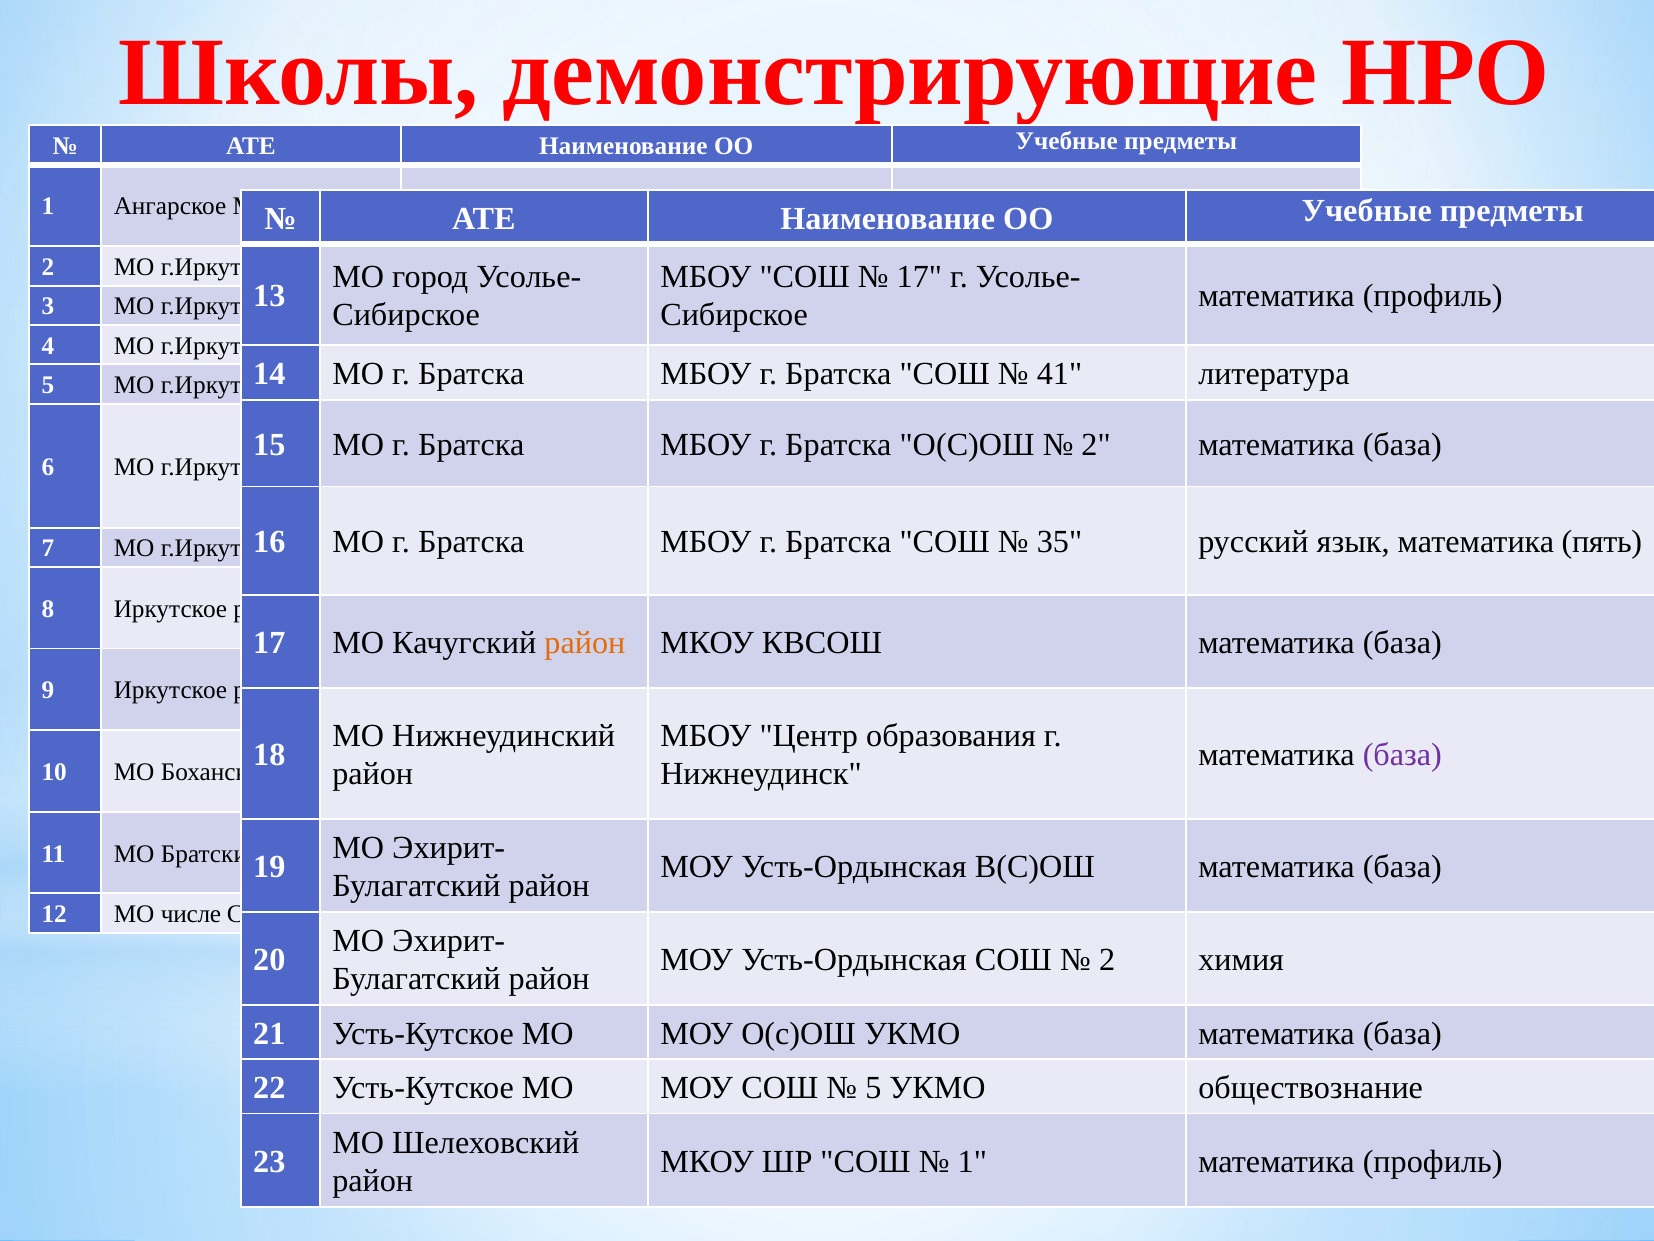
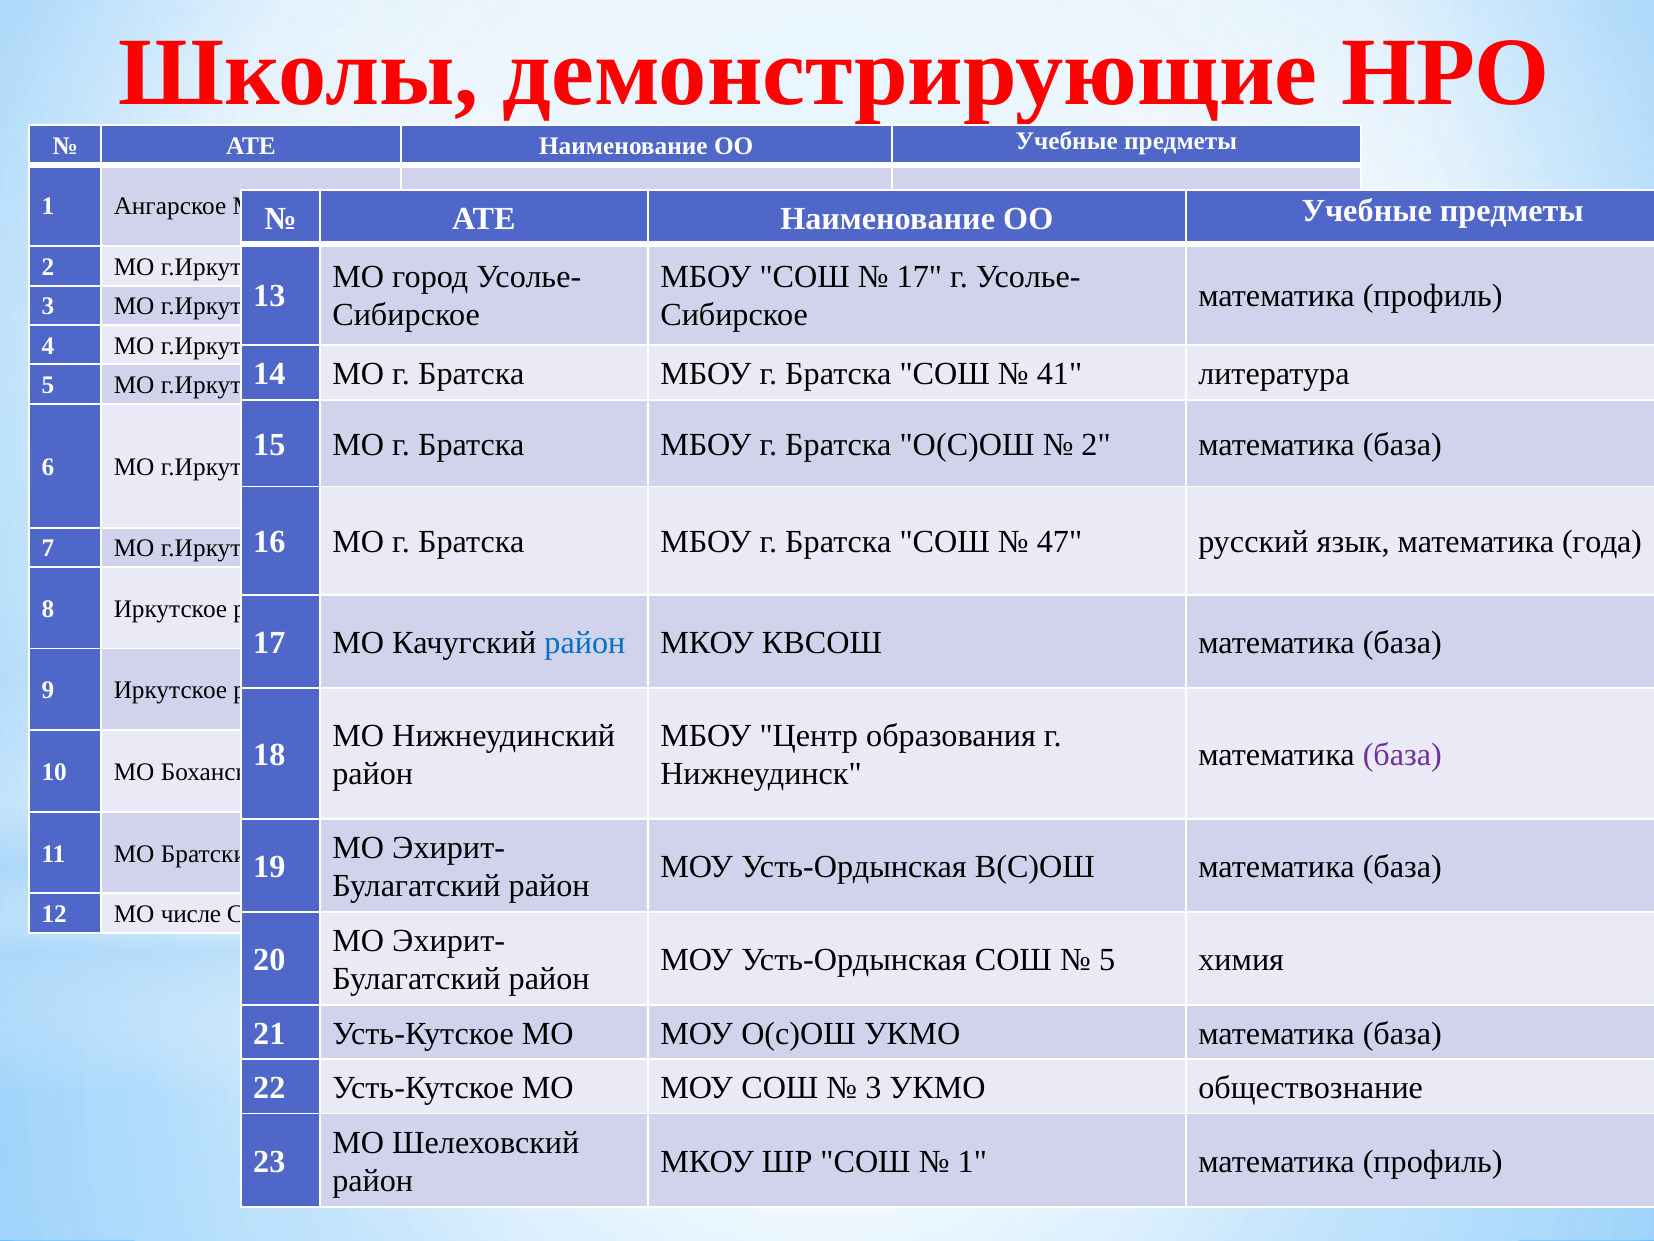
35: 35 -> 47
пять: пять -> года
район at (585, 643) colour: orange -> blue
2 at (1107, 959): 2 -> 5
5 at (873, 1087): 5 -> 3
